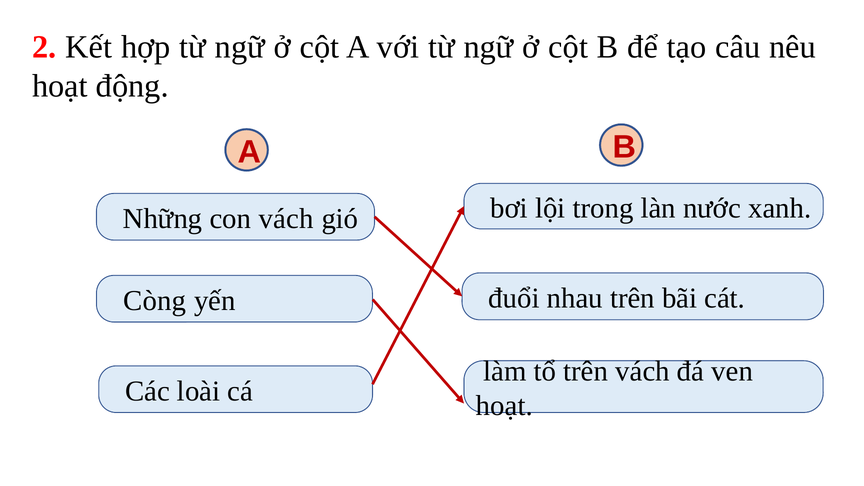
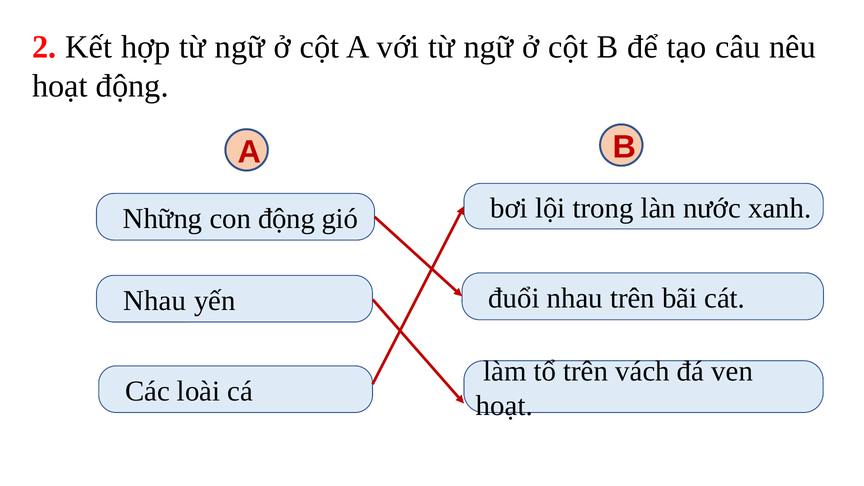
con vách: vách -> động
Còng at (155, 301): Còng -> Nhau
